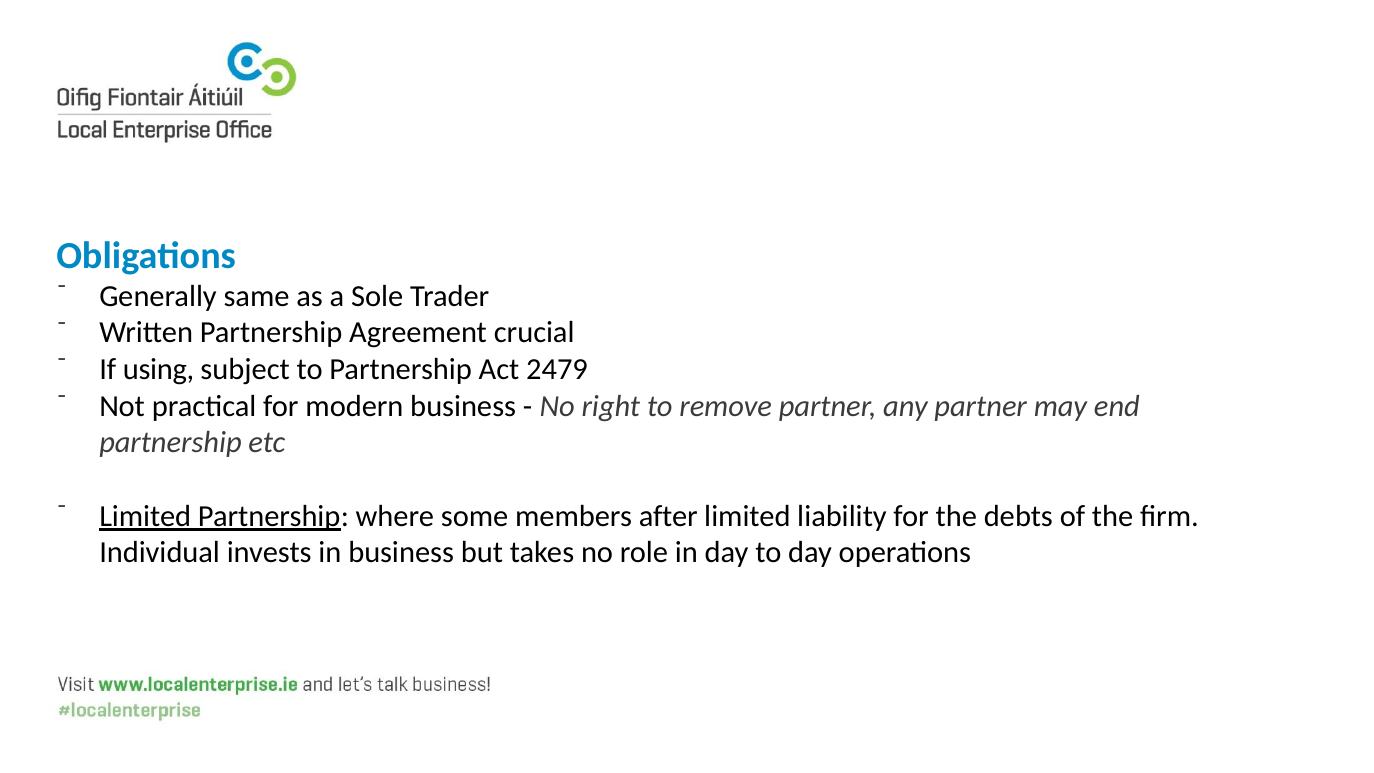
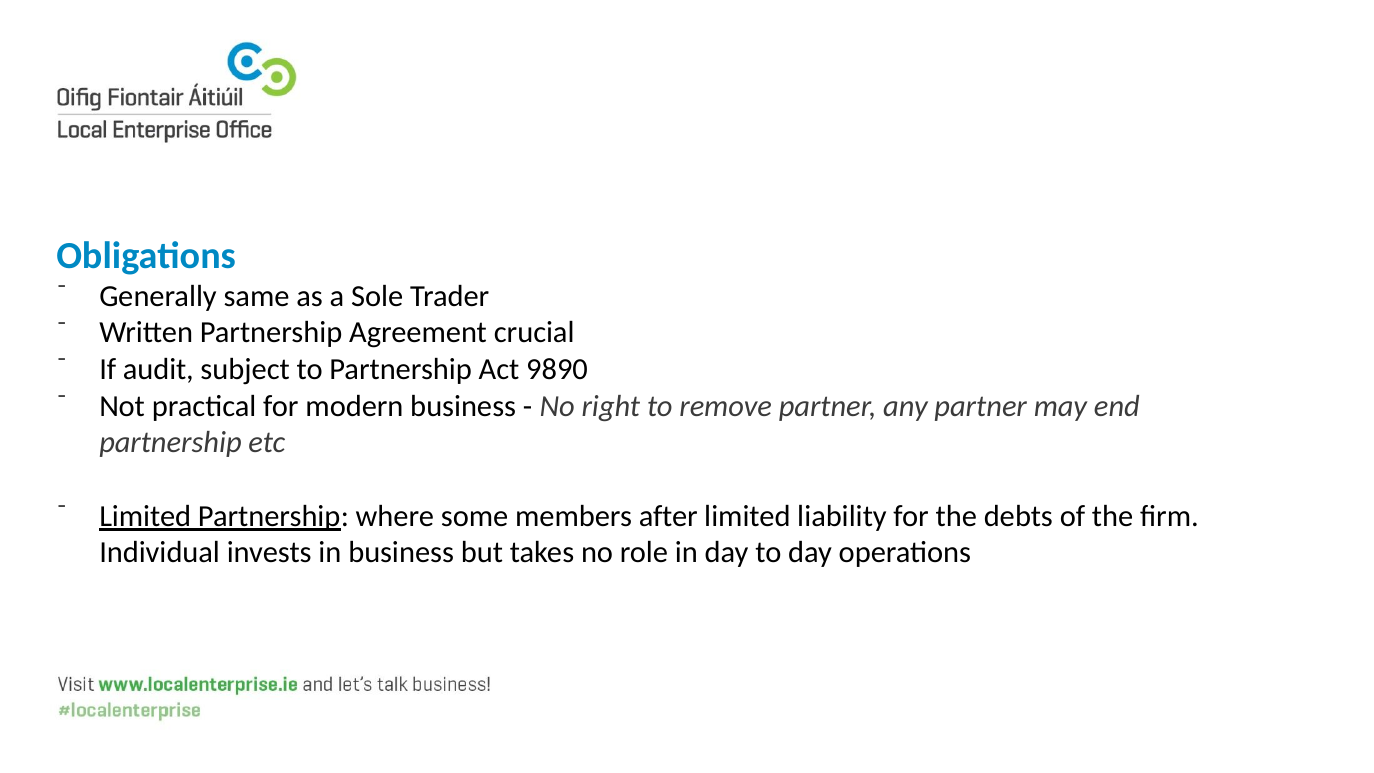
using: using -> audit
2479: 2479 -> 9890
